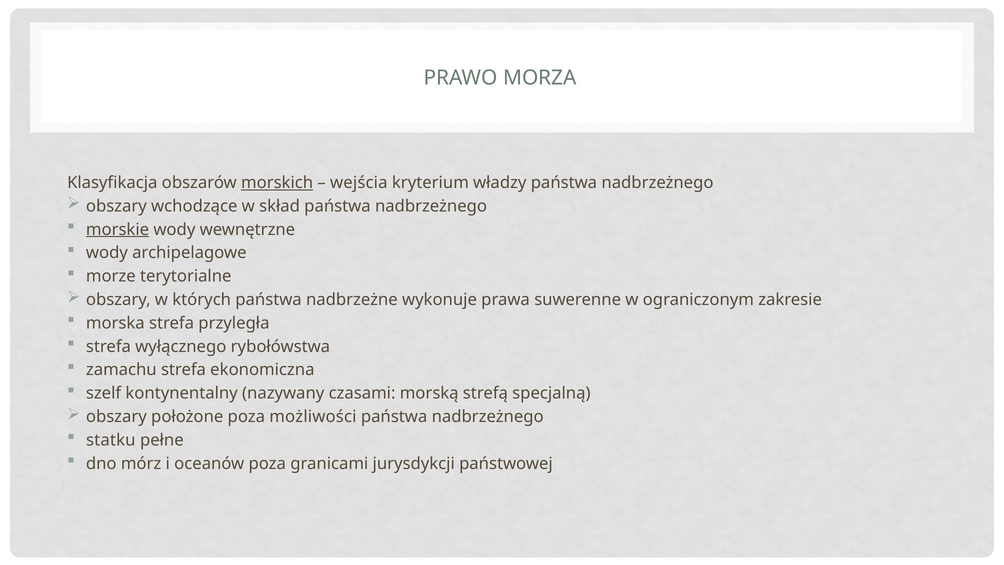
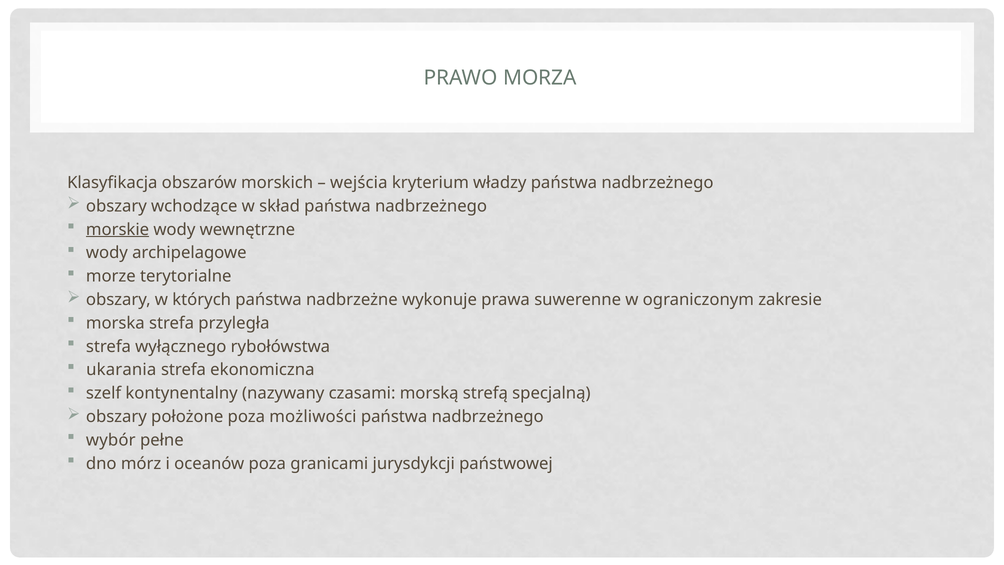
morskich underline: present -> none
zamachu: zamachu -> ukarania
statku: statku -> wybór
